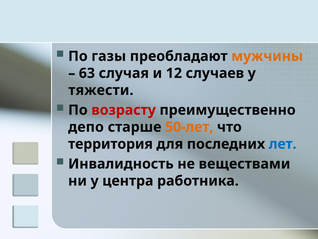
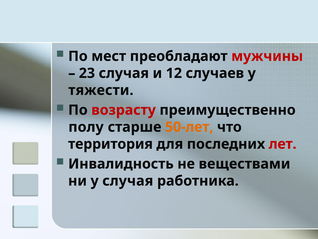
газы: газы -> мест
мужчины colour: orange -> red
63: 63 -> 23
депо: депо -> полу
лет colour: blue -> red
у центра: центра -> случая
